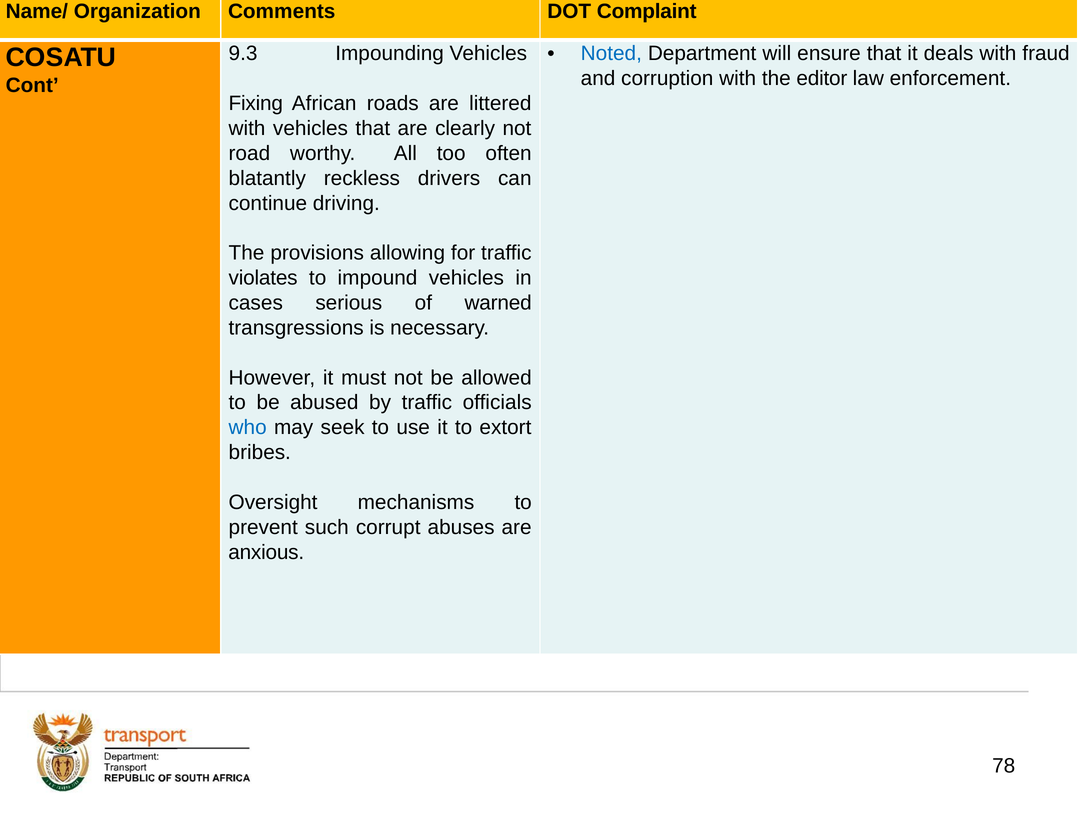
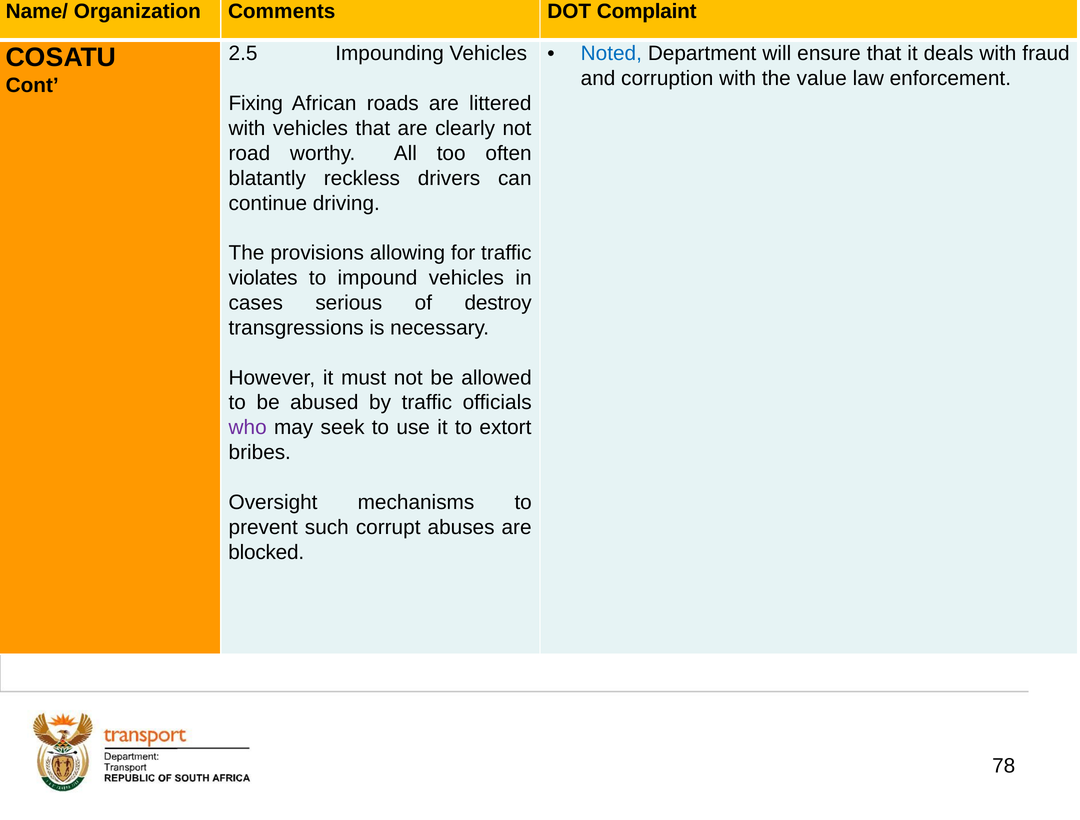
9.3: 9.3 -> 2.5
editor: editor -> value
warned: warned -> destroy
who colour: blue -> purple
anxious: anxious -> blocked
